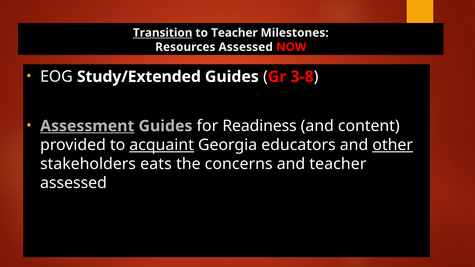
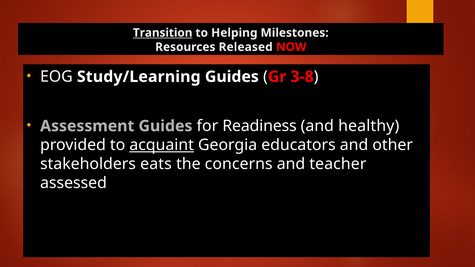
to Teacher: Teacher -> Helping
Resources Assessed: Assessed -> Released
Study/Extended: Study/Extended -> Study/Learning
Assessment underline: present -> none
content: content -> healthy
other underline: present -> none
